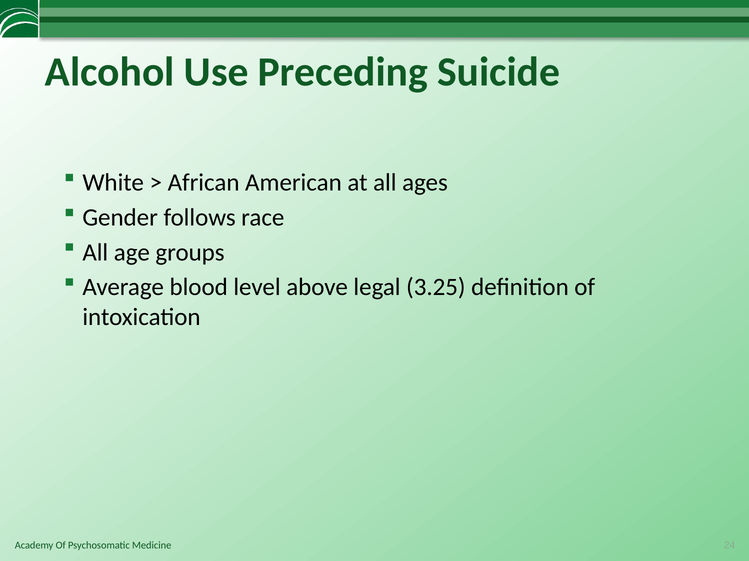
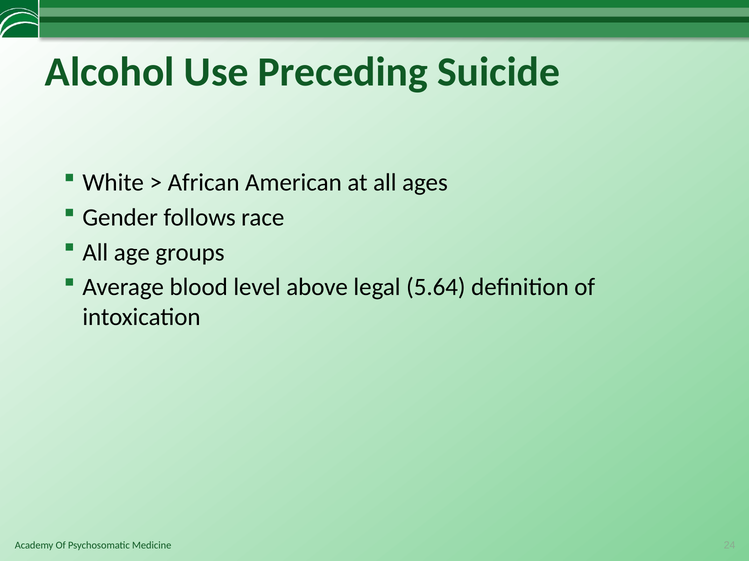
3.25: 3.25 -> 5.64
